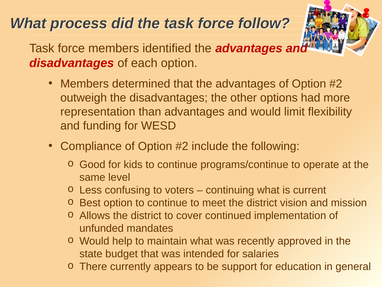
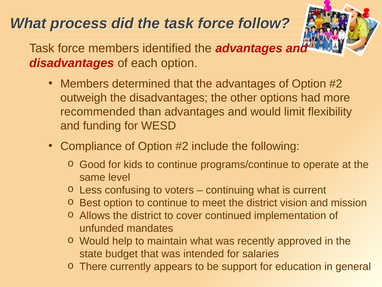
representation: representation -> recommended
